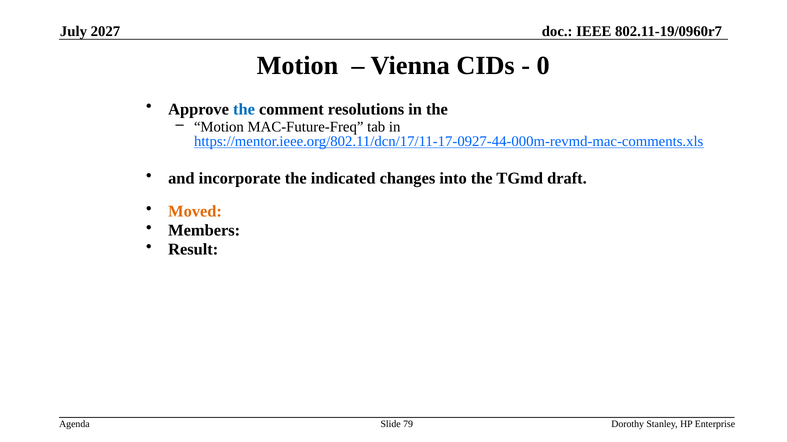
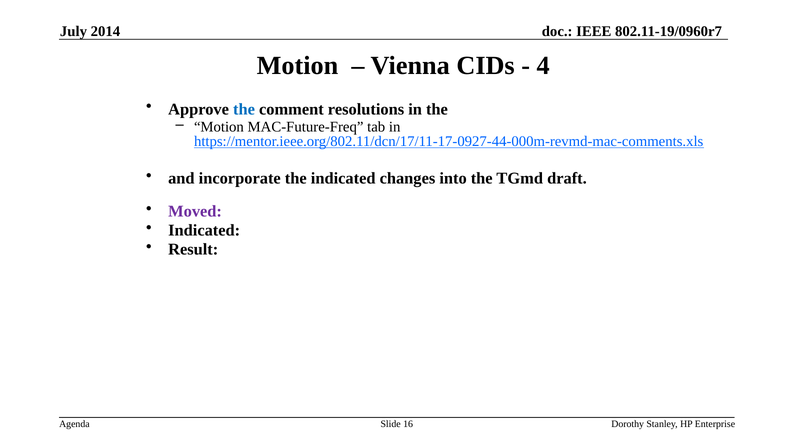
2027: 2027 -> 2014
0: 0 -> 4
Moved colour: orange -> purple
Members at (204, 231): Members -> Indicated
79: 79 -> 16
